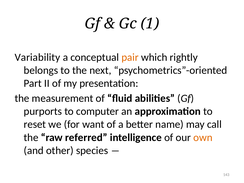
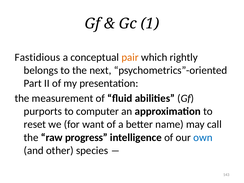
Variability: Variability -> Fastidious
referred: referred -> progress
own colour: orange -> blue
